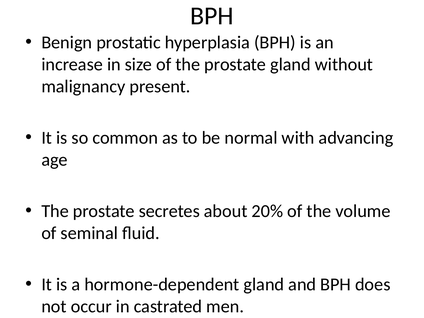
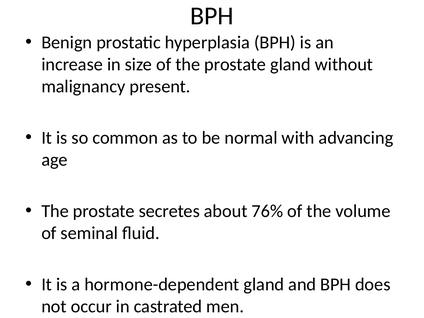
20%: 20% -> 76%
